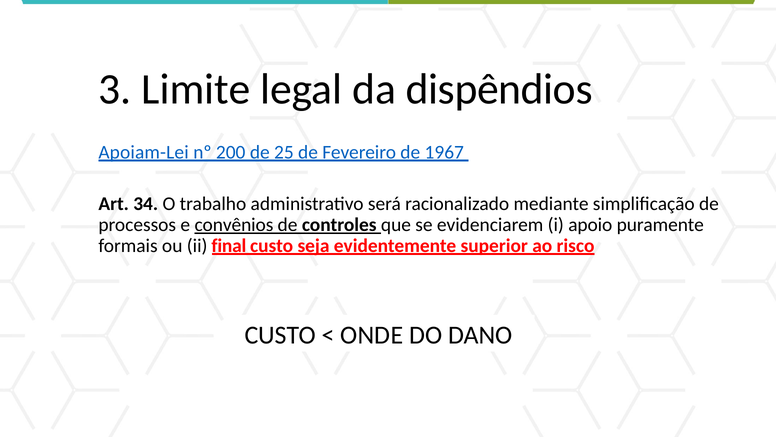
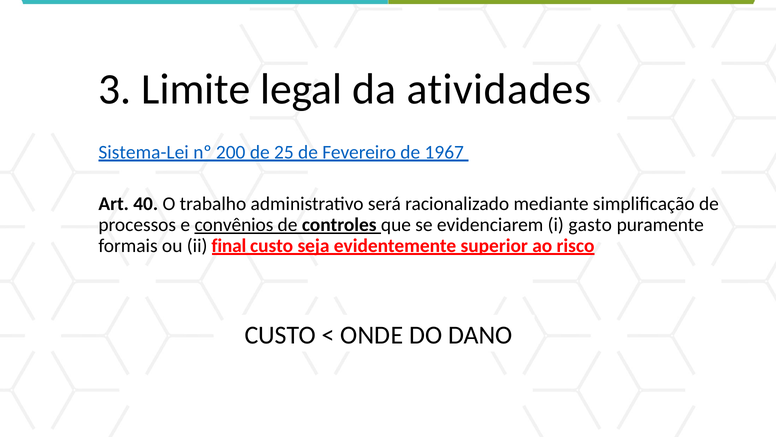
dispêndios: dispêndios -> atividades
Apoiam-Lei: Apoiam-Lei -> Sistema-Lei
34: 34 -> 40
apoio: apoio -> gasto
